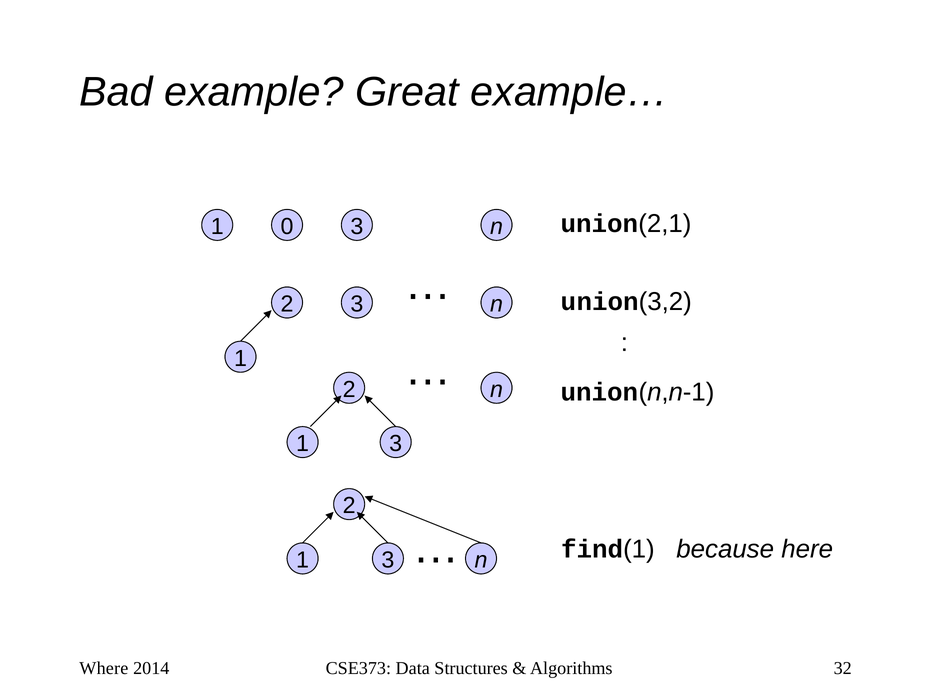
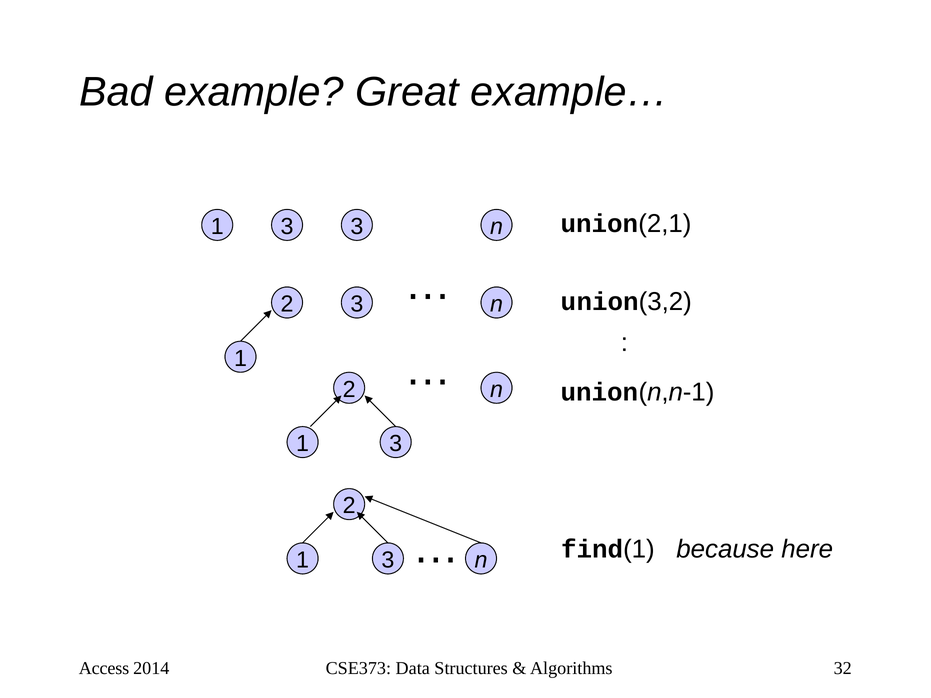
1 0: 0 -> 3
Where: Where -> Access
